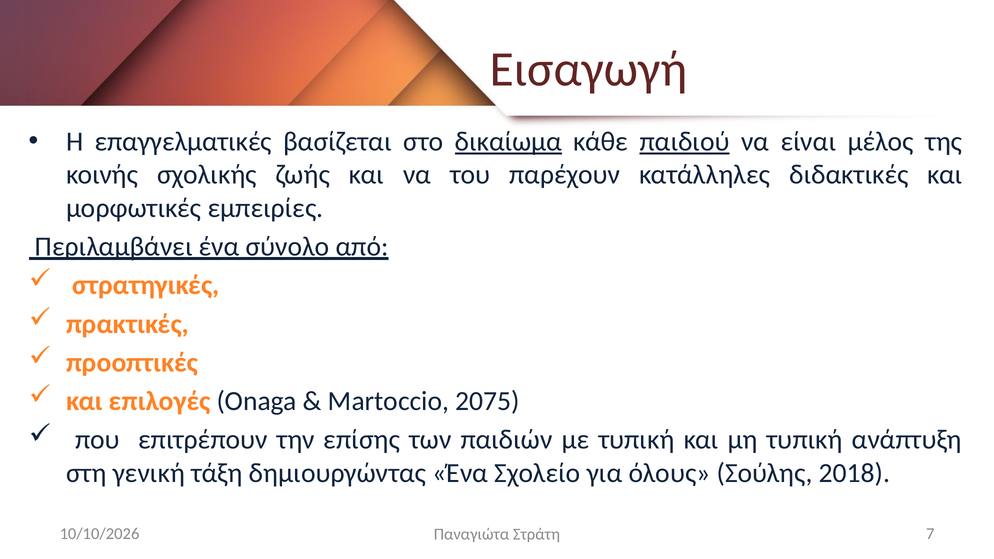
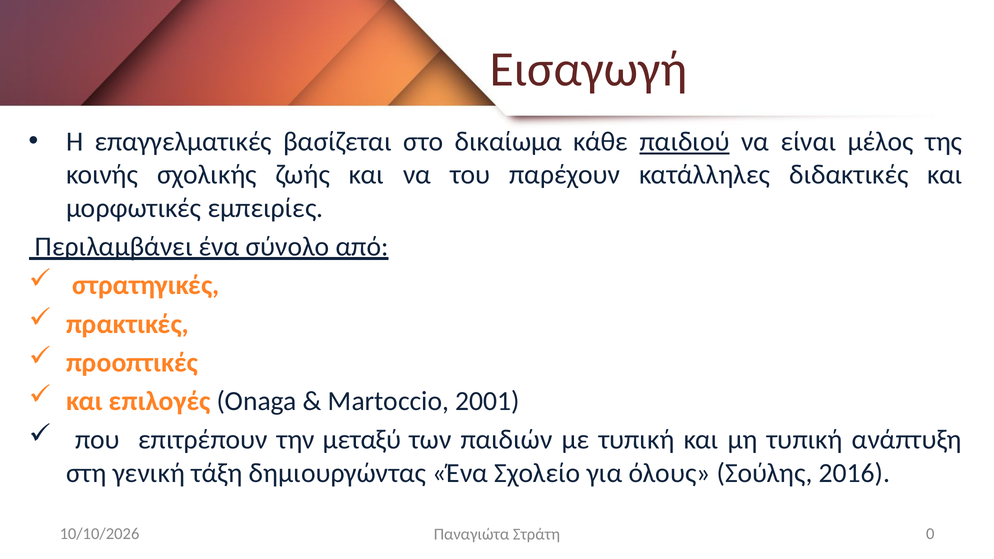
δικαίωμα underline: present -> none
2075: 2075 -> 2001
επίσης: επίσης -> μεταξύ
2018: 2018 -> 2016
7: 7 -> 0
